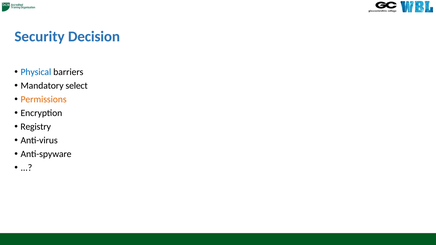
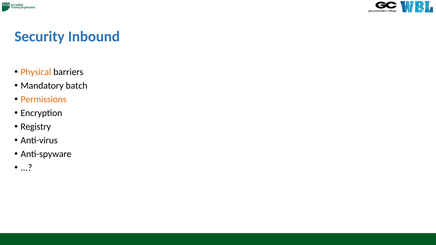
Decision: Decision -> Inbound
Physical colour: blue -> orange
select: select -> batch
